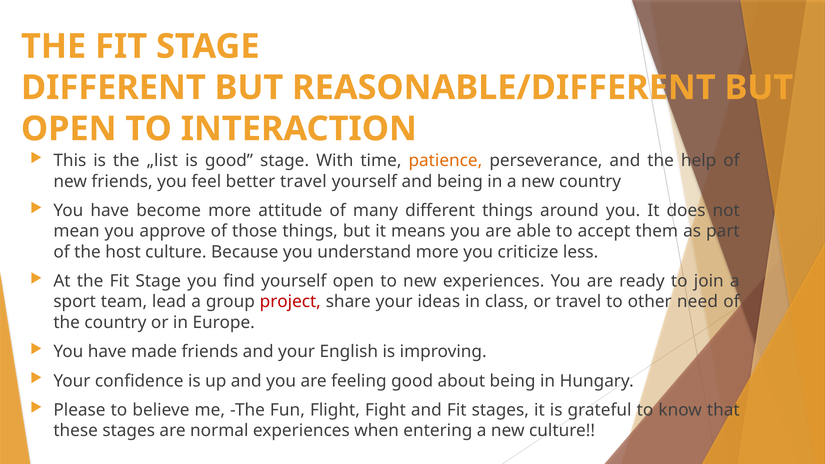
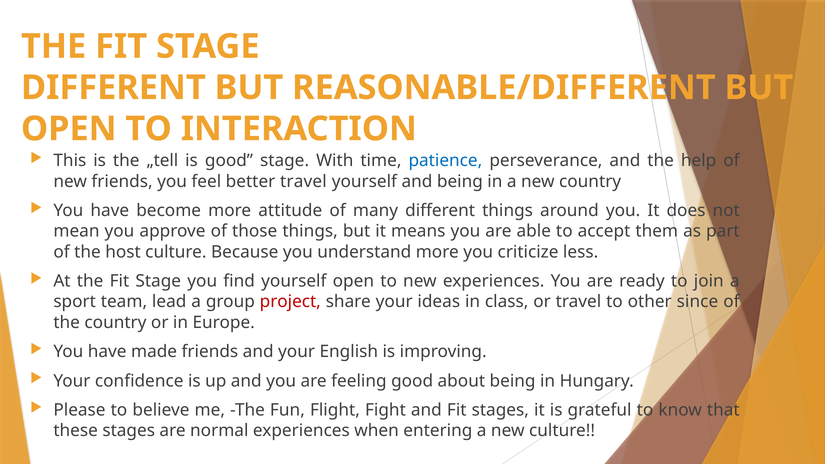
„list: „list -> „tell
patience colour: orange -> blue
need: need -> since
